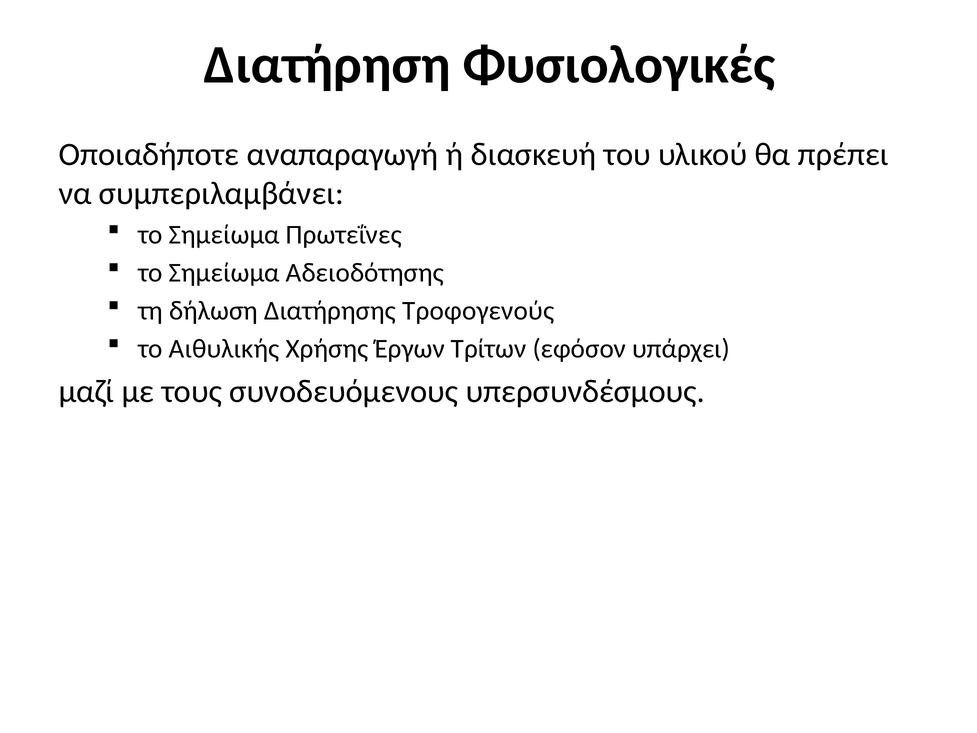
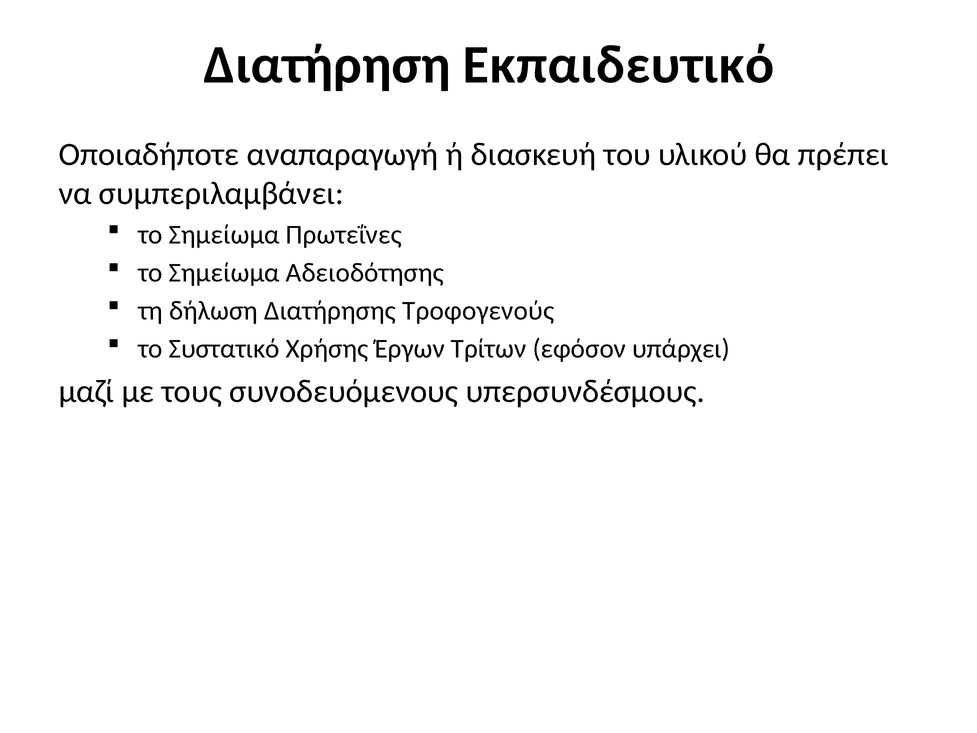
Φυσιολογικές: Φυσιολογικές -> Εκπαιδευτικό
Αιθυλικής: Αιθυλικής -> Συστατικό
